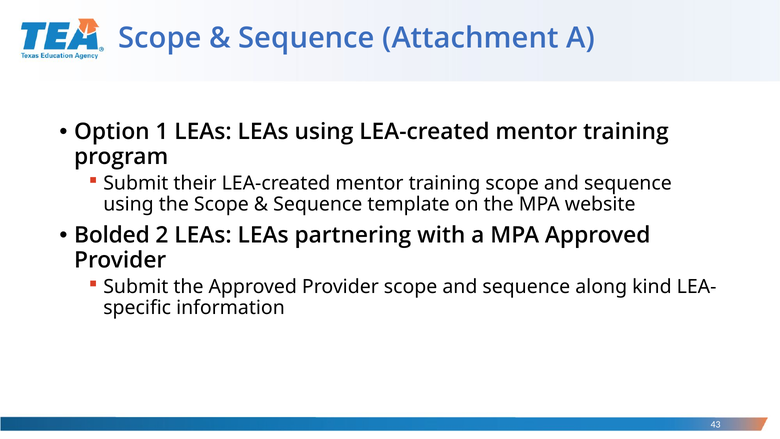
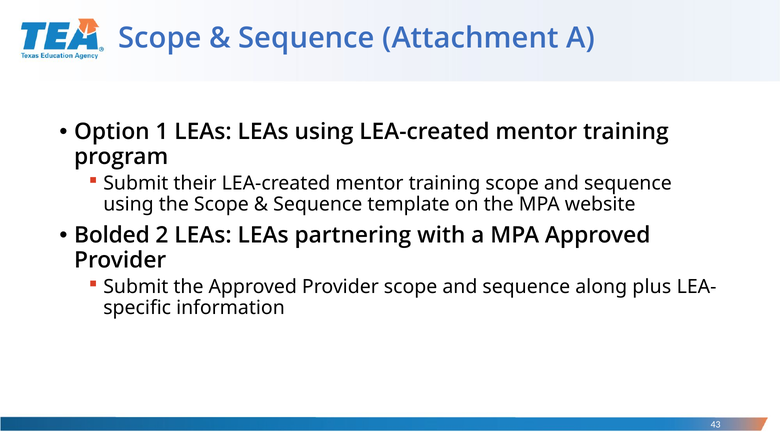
kind: kind -> plus
